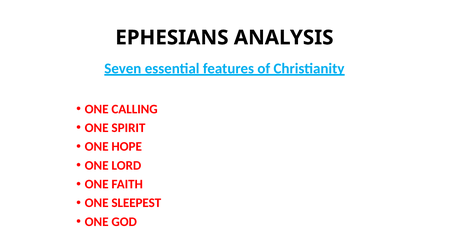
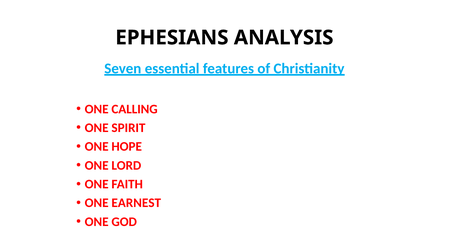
SLEEPEST: SLEEPEST -> EARNEST
